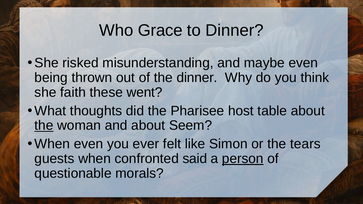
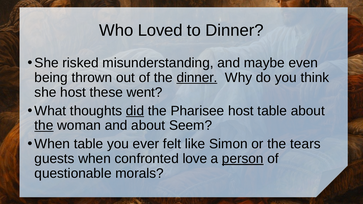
Grace: Grace -> Loved
dinner at (197, 78) underline: none -> present
she faith: faith -> host
did underline: none -> present
When even: even -> table
said: said -> love
